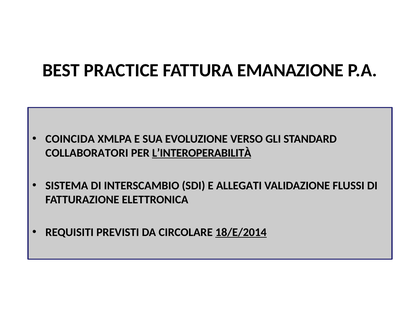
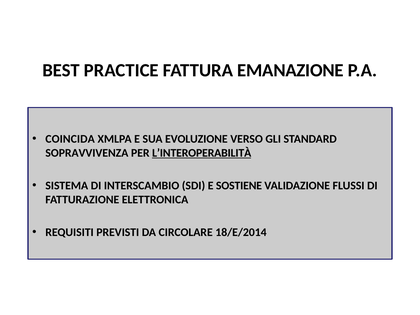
COLLABORATORI: COLLABORATORI -> SOPRAVVIVENZA
ALLEGATI: ALLEGATI -> SOSTIENE
18/E/2014 underline: present -> none
